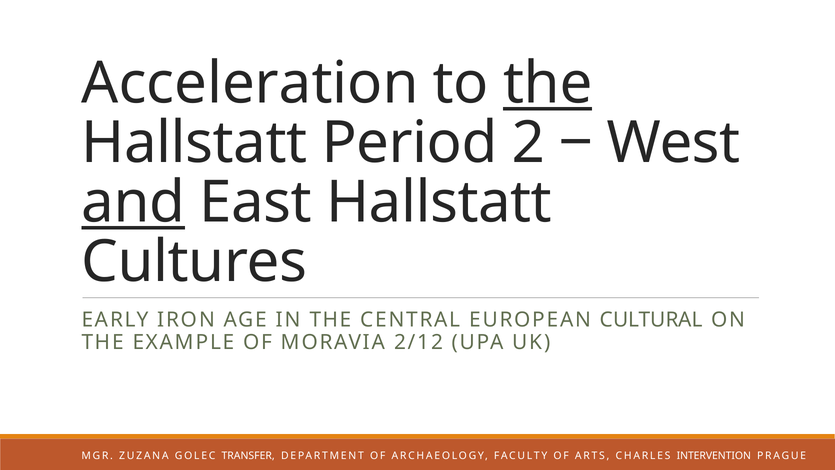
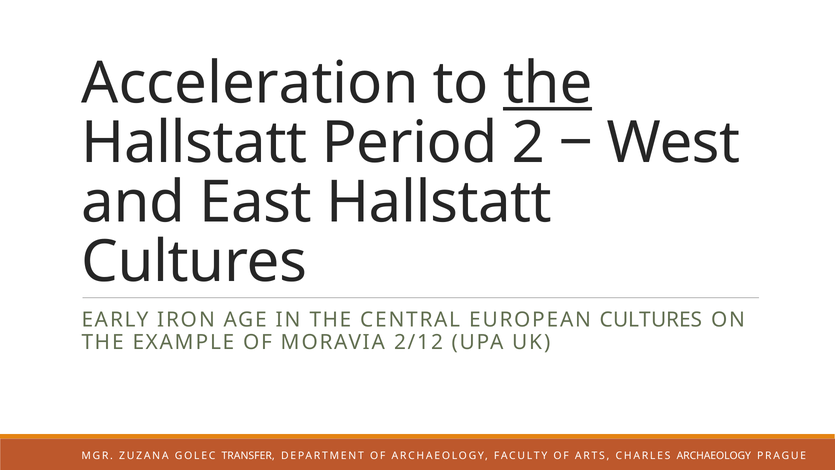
and underline: present -> none
EUROPEAN CULTURAL: CULTURAL -> CULTURES
CHARLES INTERVENTION: INTERVENTION -> ARCHAEOLOGY
